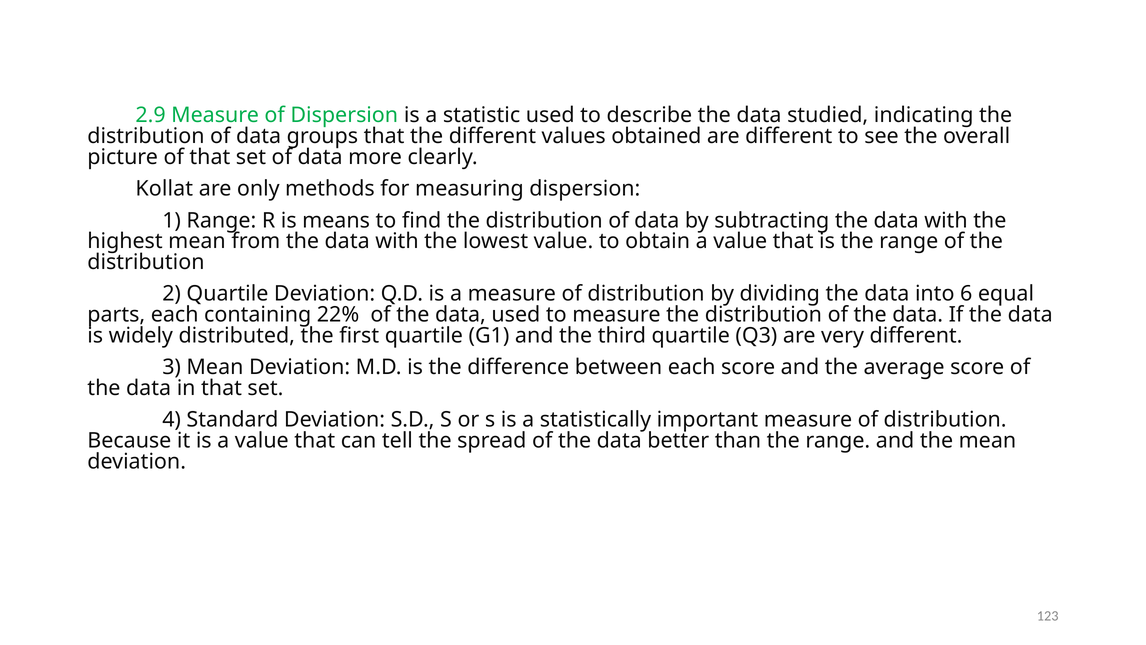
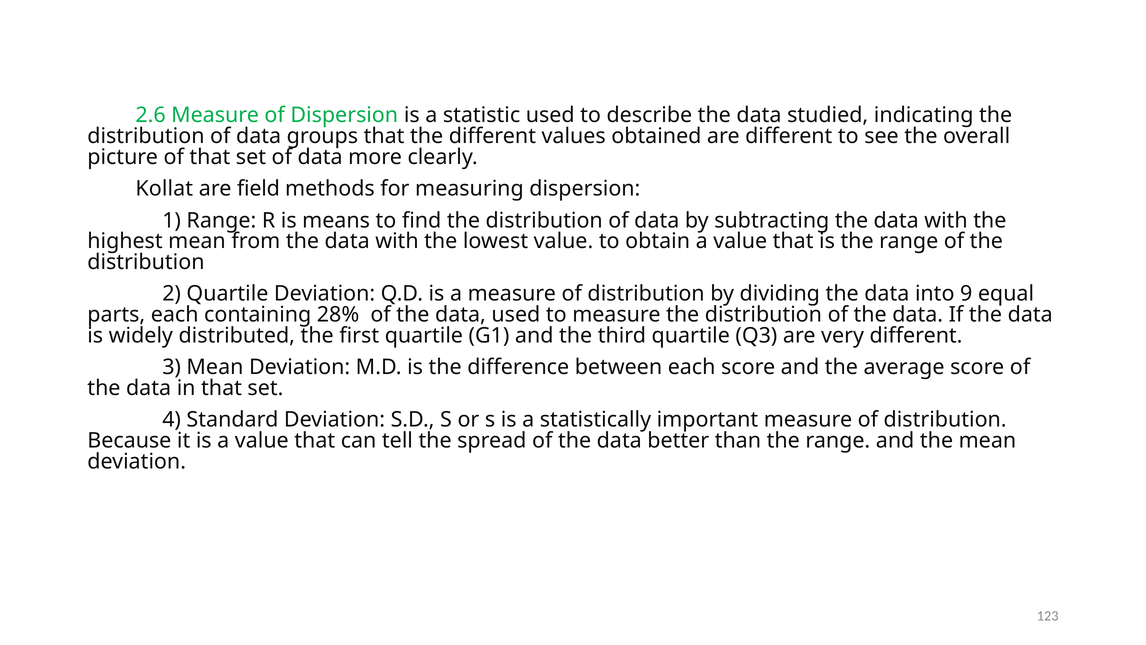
2.9: 2.9 -> 2.6
only: only -> field
6: 6 -> 9
22%: 22% -> 28%
